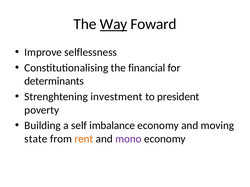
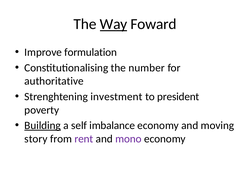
selflessness: selflessness -> formulation
financial: financial -> number
determinants: determinants -> authoritative
Building underline: none -> present
state: state -> story
rent colour: orange -> purple
